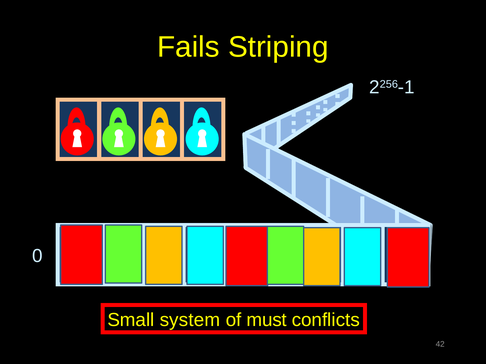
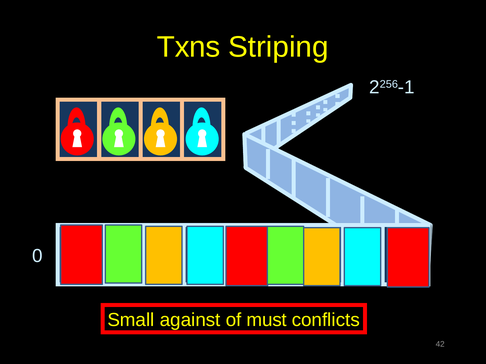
Fails: Fails -> Txns
system: system -> against
